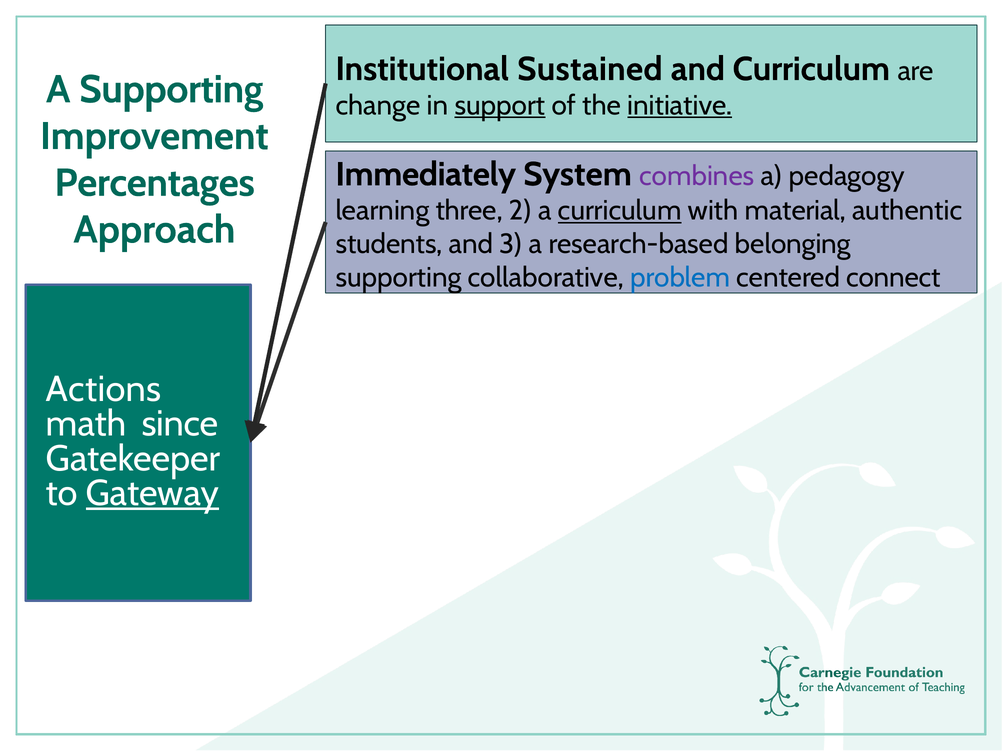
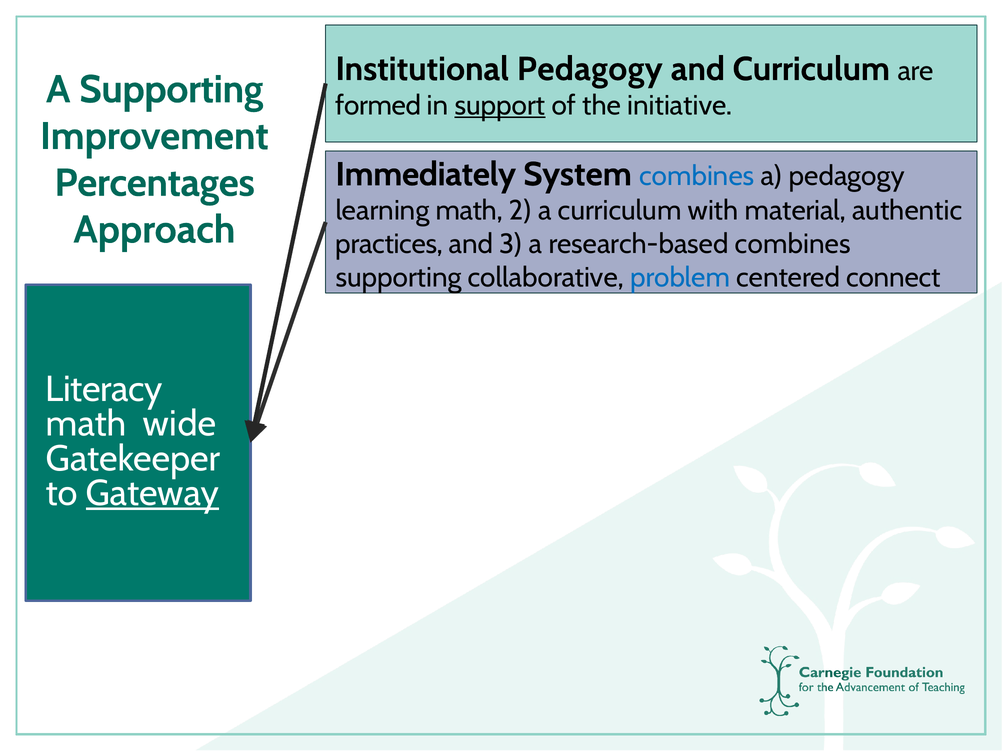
Institutional Sustained: Sustained -> Pedagogy
change: change -> formed
initiative underline: present -> none
combines at (697, 176) colour: purple -> blue
learning three: three -> math
curriculum at (620, 211) underline: present -> none
students: students -> practices
research-based belonging: belonging -> combines
Actions: Actions -> Literacy
since: since -> wide
